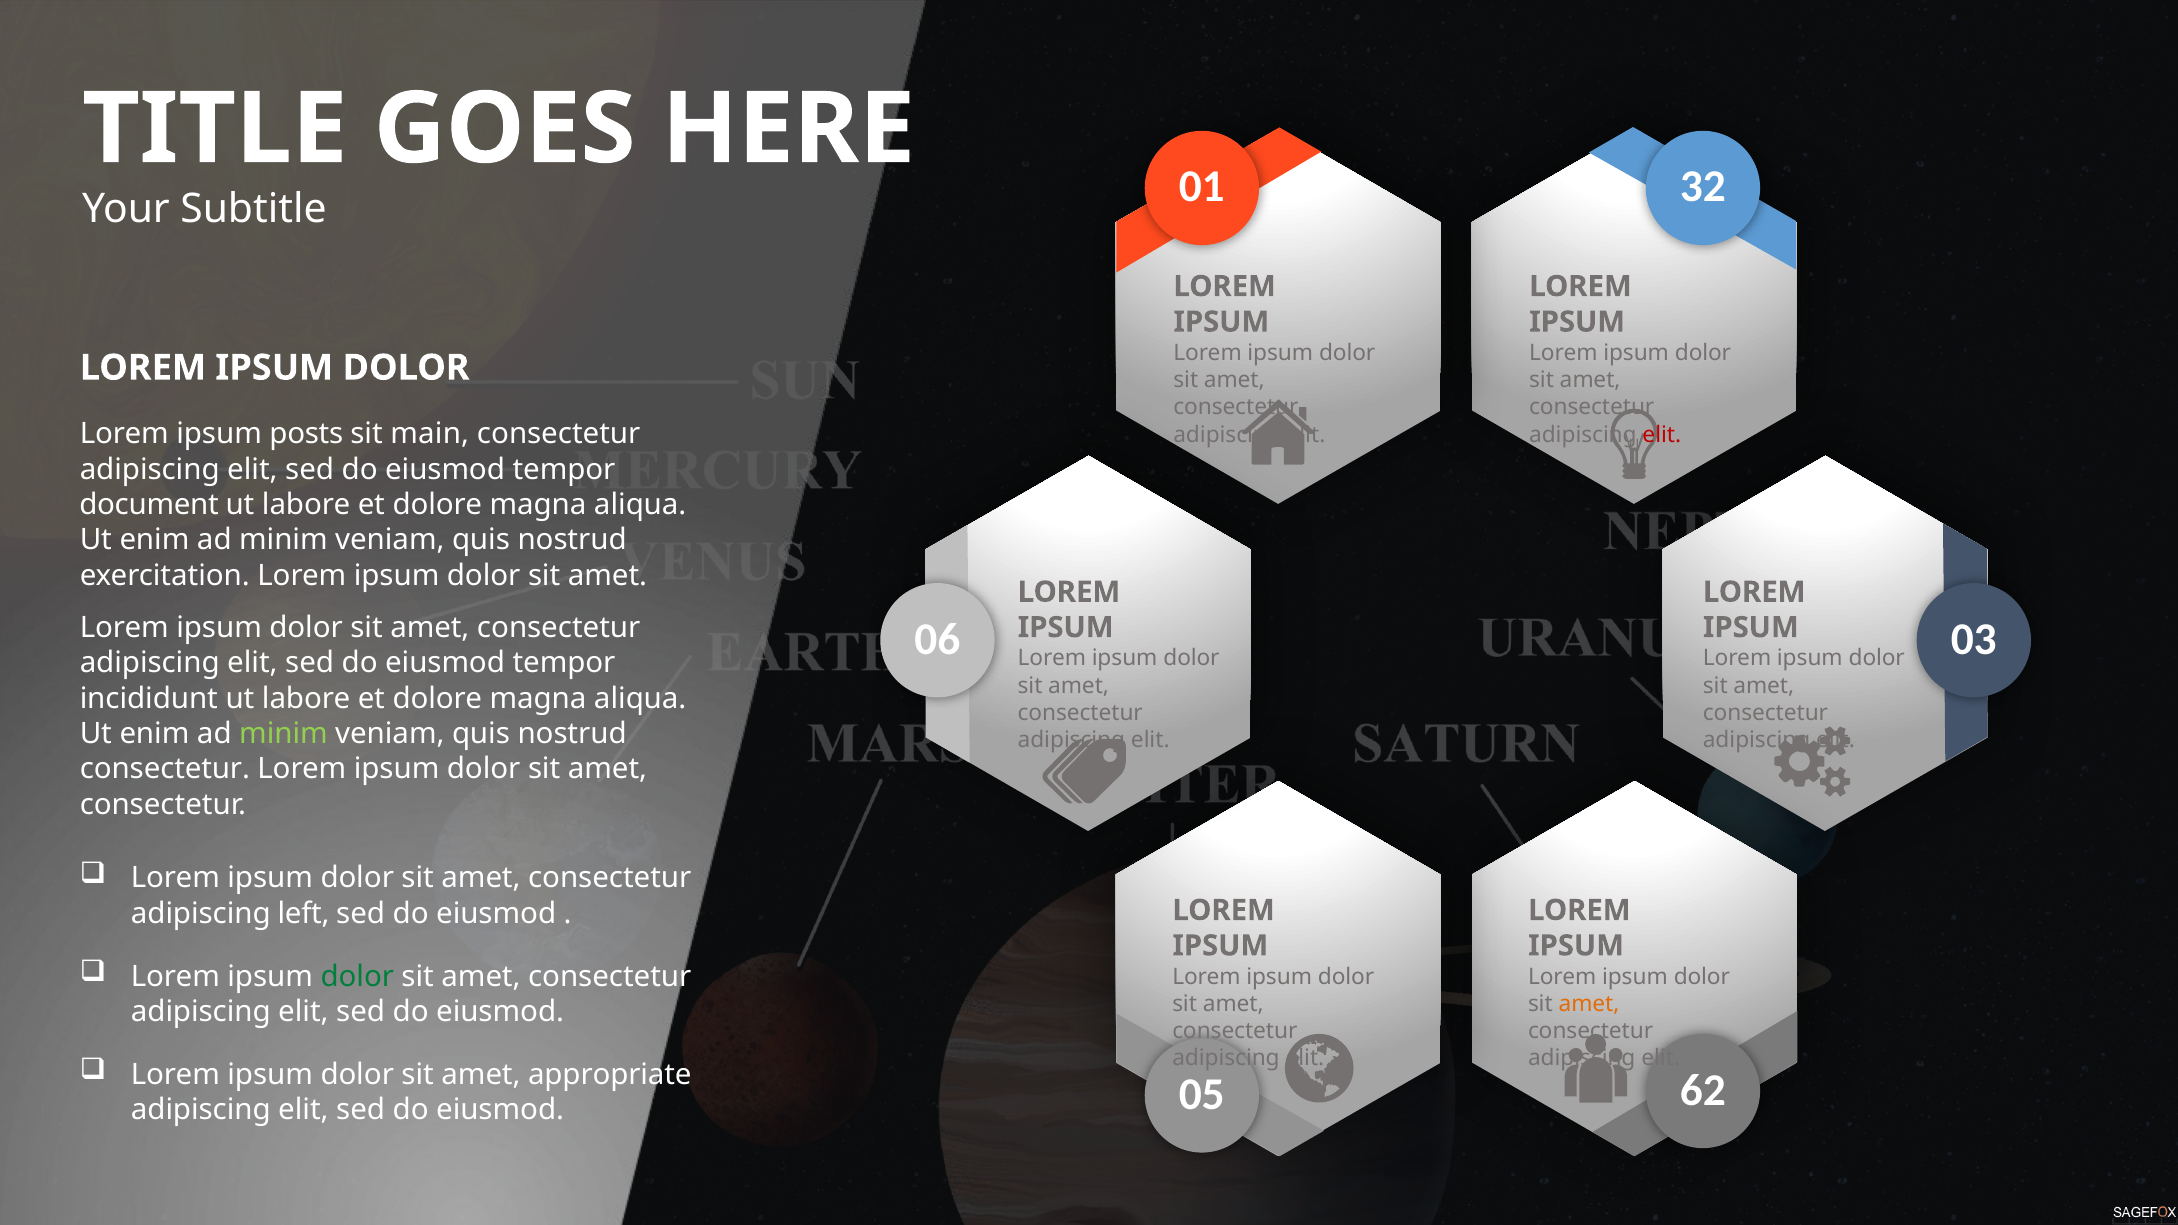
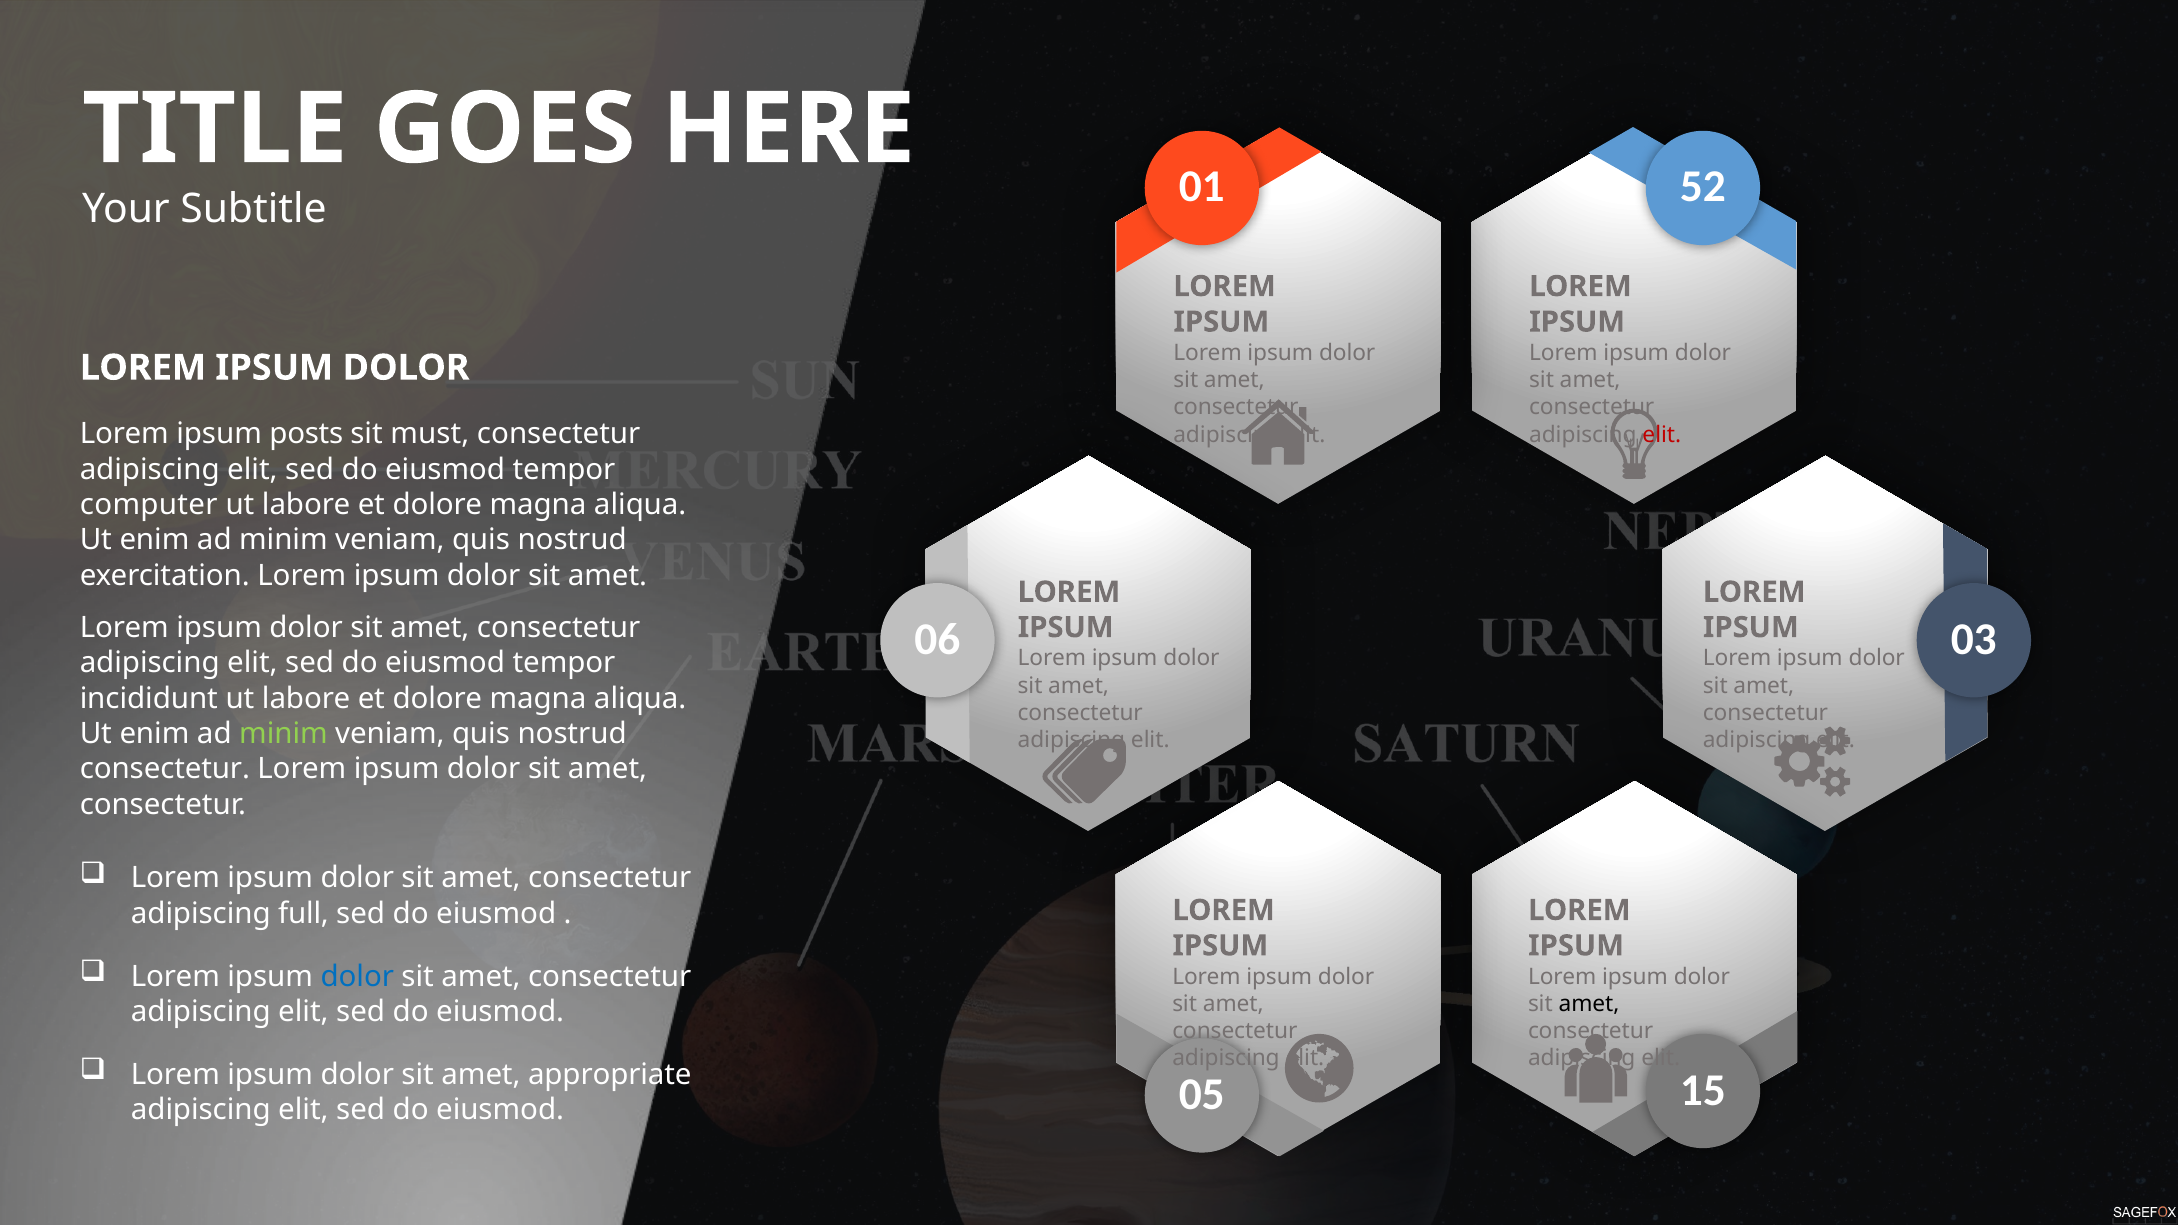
32: 32 -> 52
main: main -> must
document: document -> computer
left: left -> full
dolor at (357, 976) colour: green -> blue
amet at (1589, 1004) colour: orange -> black
62: 62 -> 15
